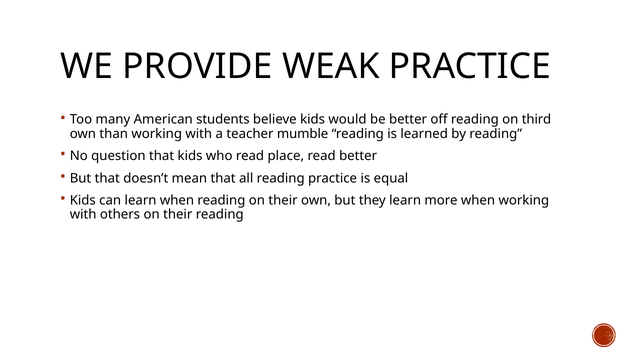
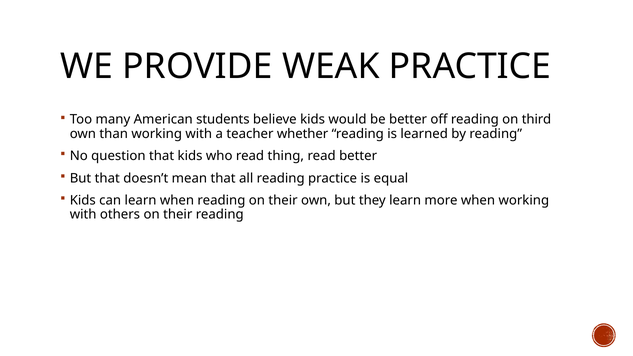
mumble: mumble -> whether
place: place -> thing
